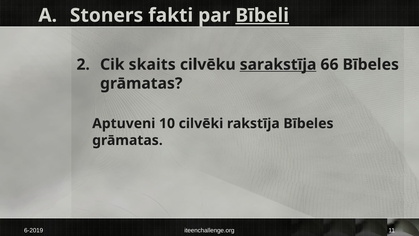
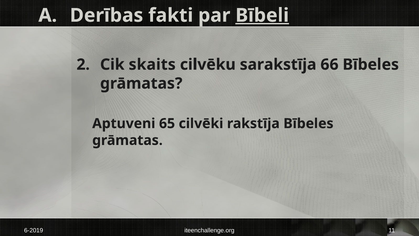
Stoners: Stoners -> Derības
sarakstīja underline: present -> none
10: 10 -> 65
